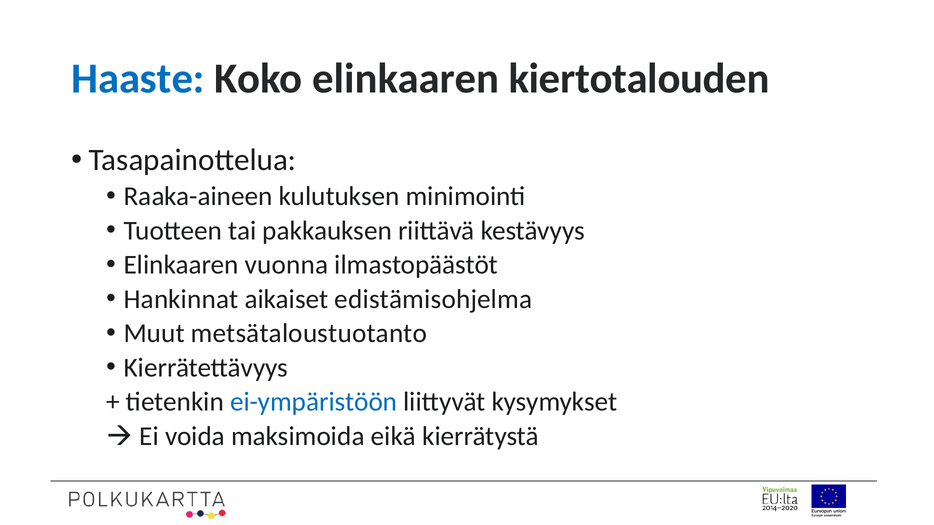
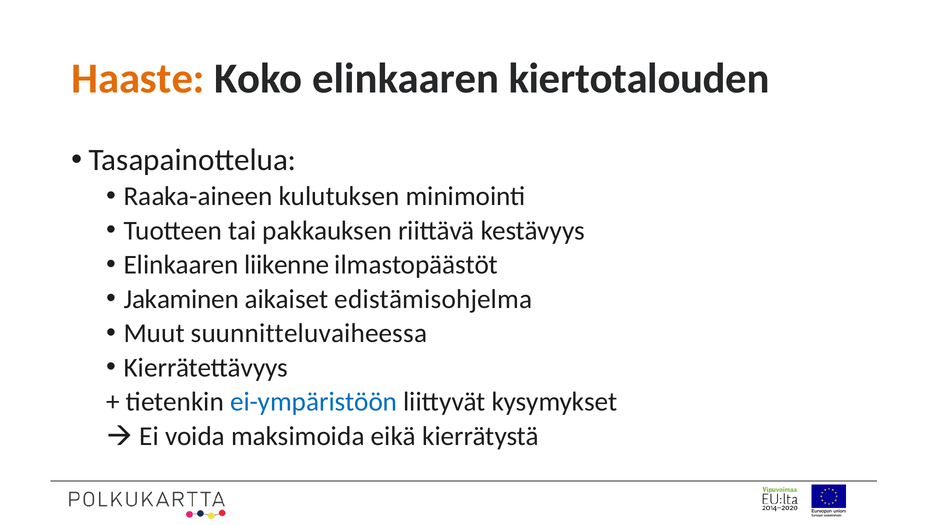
Haaste colour: blue -> orange
vuonna: vuonna -> liikenne
Hankinnat: Hankinnat -> Jakaminen
metsätaloustuotanto: metsätaloustuotanto -> suunnitteluvaiheessa
